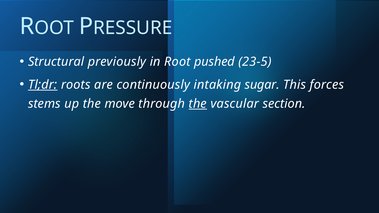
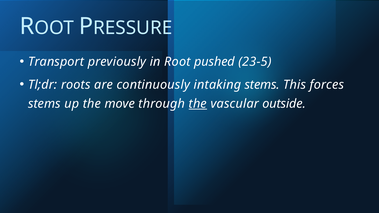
Structural: Structural -> Transport
Tl;dr underline: present -> none
intaking sugar: sugar -> stems
section: section -> outside
